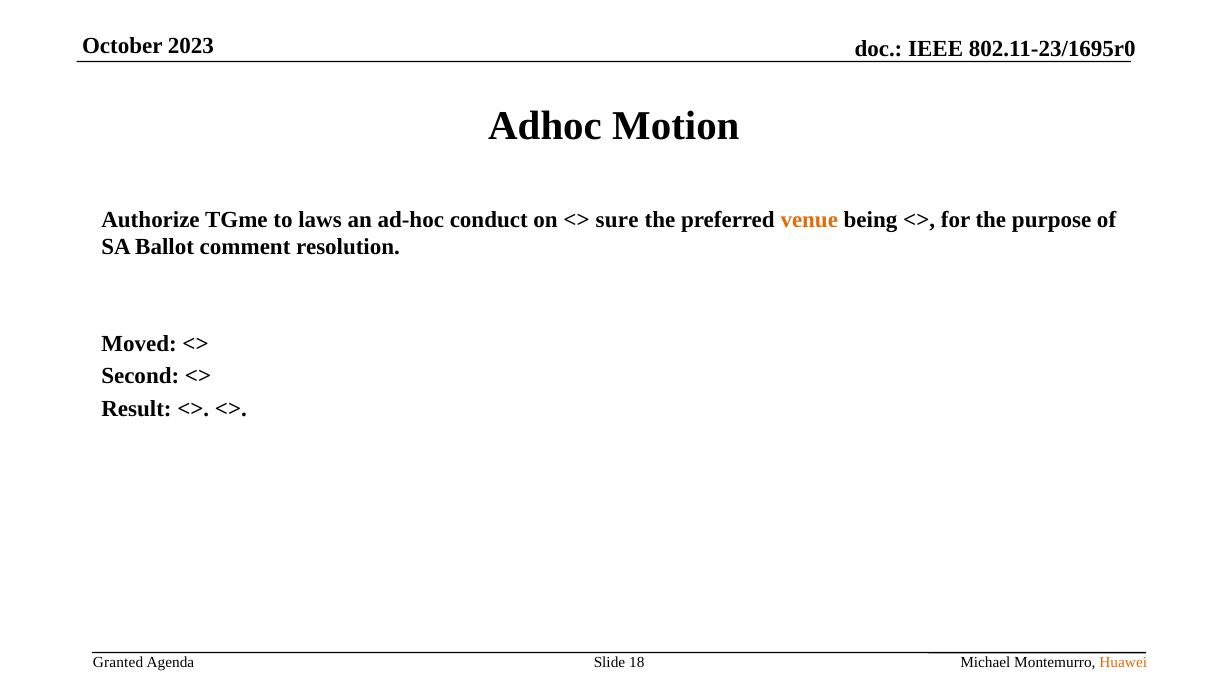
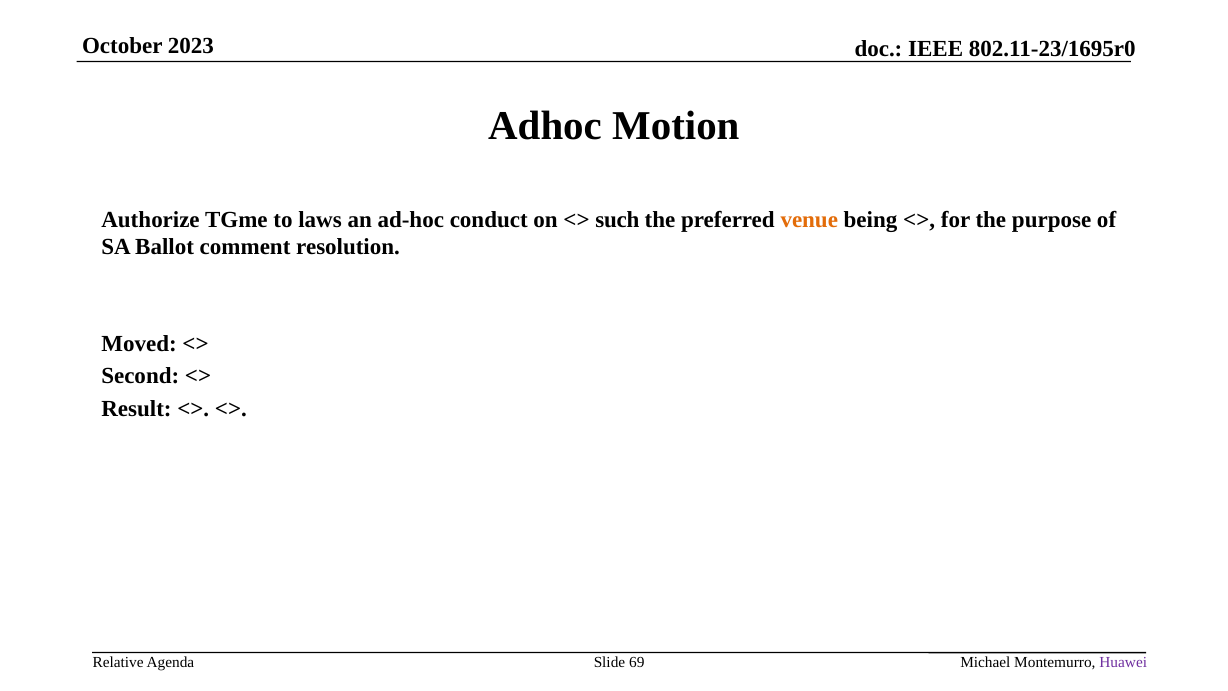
sure: sure -> such
Granted: Granted -> Relative
18: 18 -> 69
Huawei colour: orange -> purple
